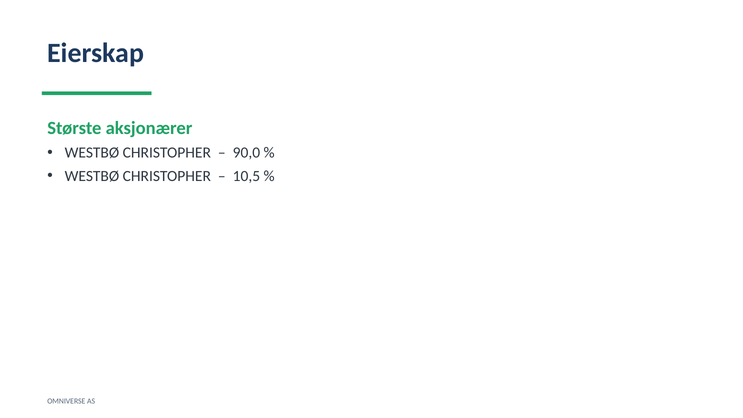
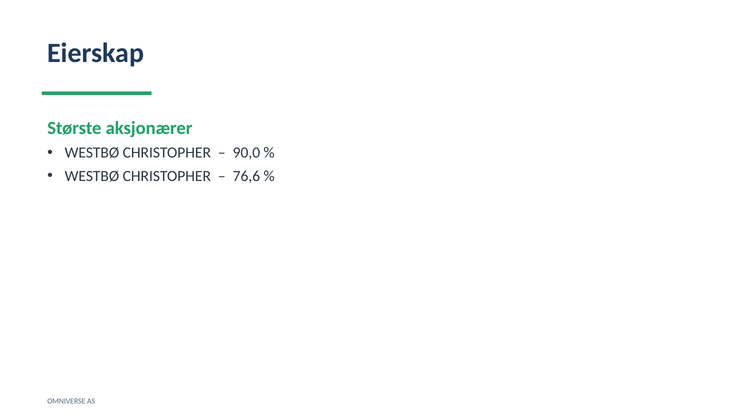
10,5: 10,5 -> 76,6
